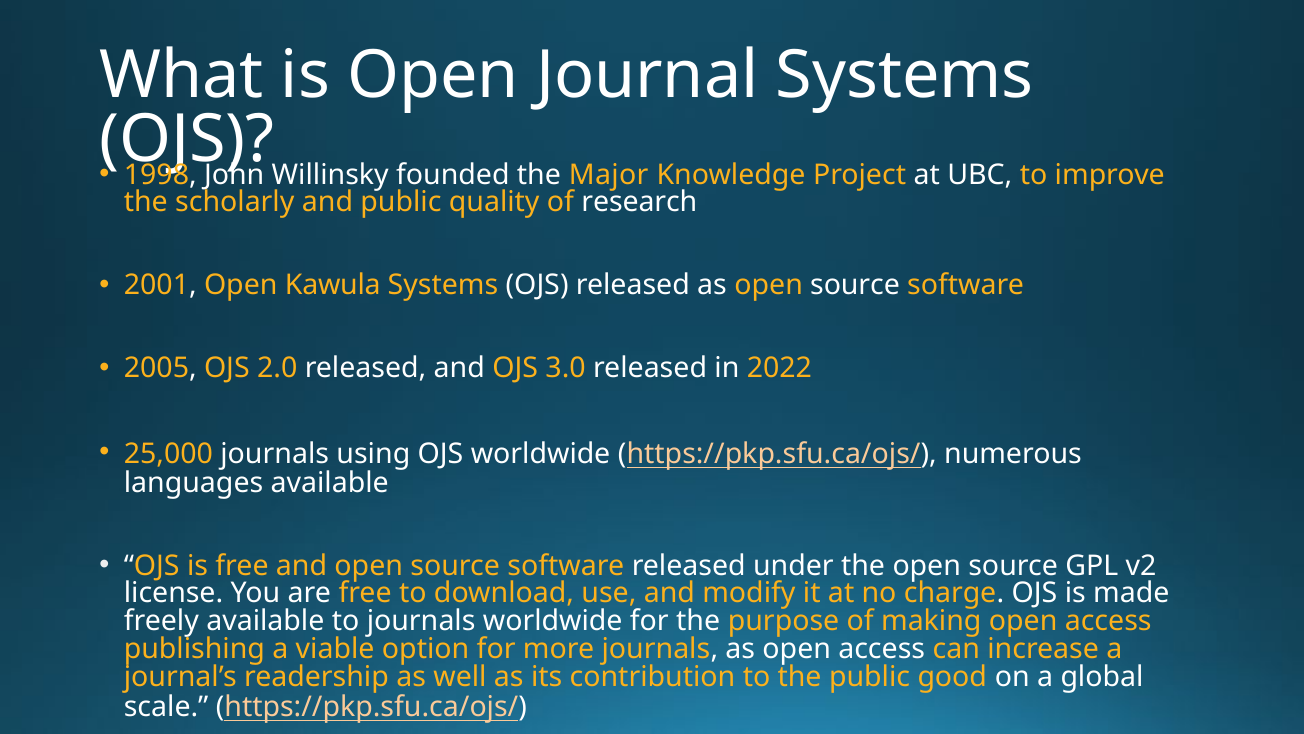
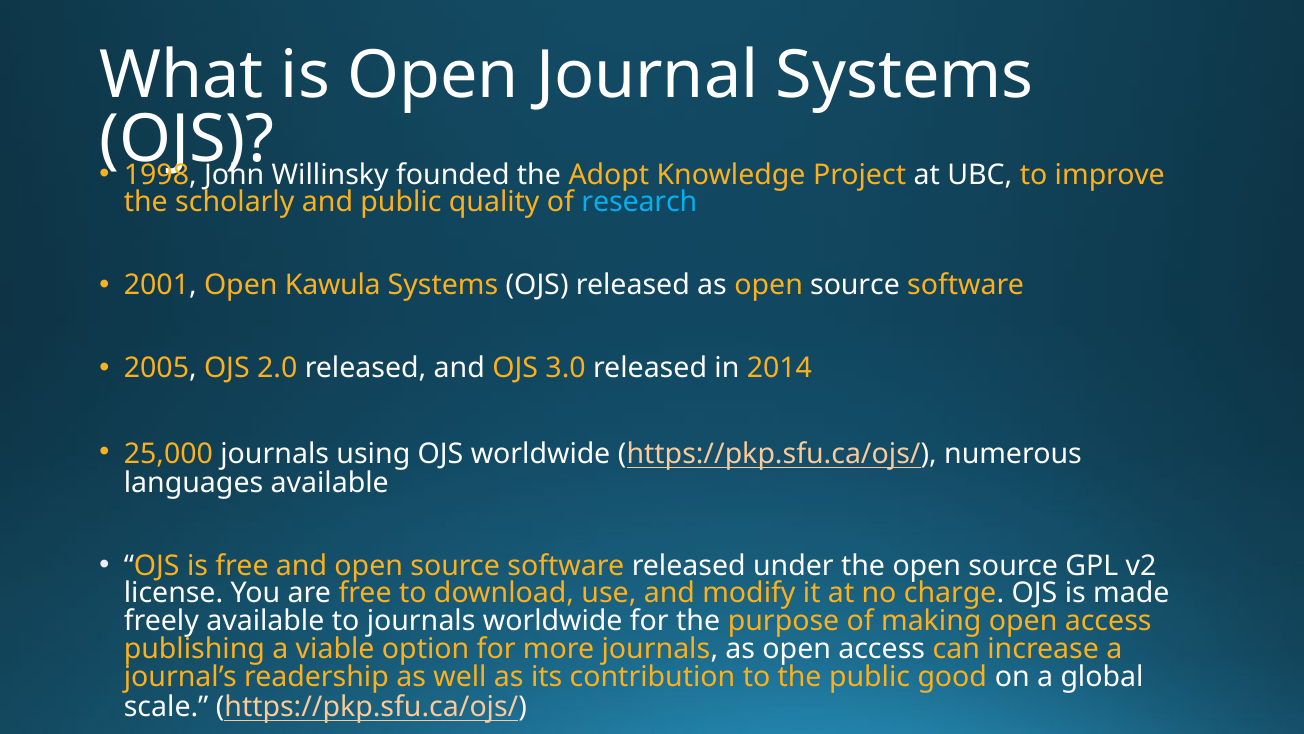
Major: Major -> Adopt
research colour: white -> light blue
2022: 2022 -> 2014
